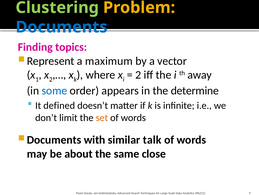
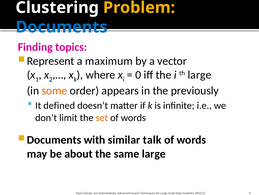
Clustering colour: light green -> white
2 at (138, 75): 2 -> 0
th away: away -> large
some colour: blue -> orange
determine: determine -> previously
same close: close -> large
